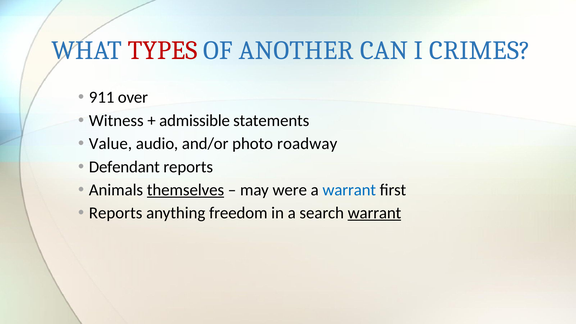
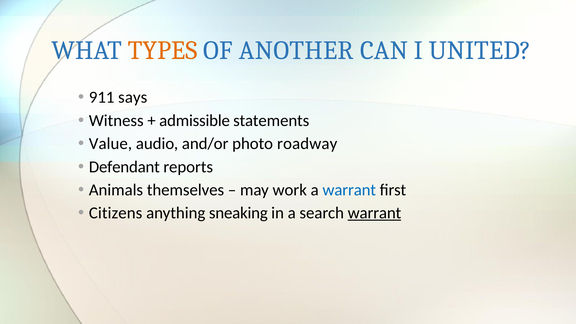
TYPES colour: red -> orange
CRIMES: CRIMES -> UNITED
over: over -> says
themselves underline: present -> none
were: were -> work
Reports at (116, 213): Reports -> Citizens
freedom: freedom -> sneaking
